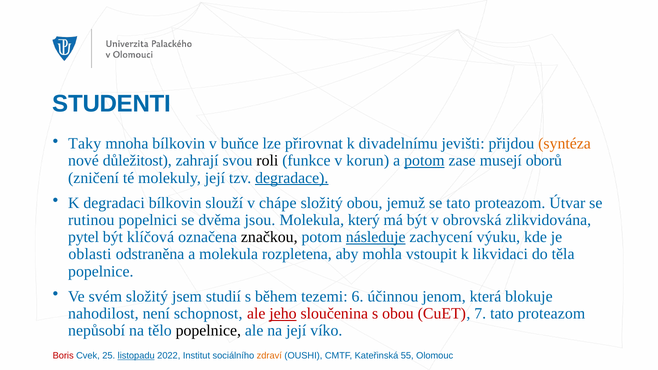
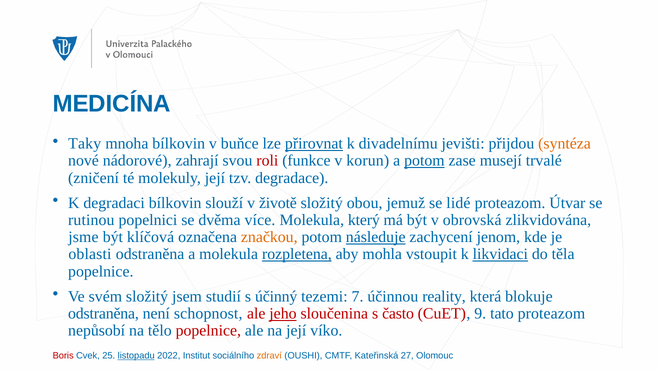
STUDENTI: STUDENTI -> MEDICÍNA
přirovnat underline: none -> present
důležitost: důležitost -> nádorové
roli colour: black -> red
oborů: oborů -> trvalé
degradace underline: present -> none
chápe: chápe -> životě
se tato: tato -> lidé
jsou: jsou -> více
pytel: pytel -> jsme
značkou colour: black -> orange
výuku: výuku -> jenom
rozpletena underline: none -> present
likvidaci underline: none -> present
během: během -> účinný
6: 6 -> 7
jenom: jenom -> reality
nahodilost at (103, 314): nahodilost -> odstraněna
s obou: obou -> často
7: 7 -> 9
popelnice at (208, 331) colour: black -> red
55: 55 -> 27
